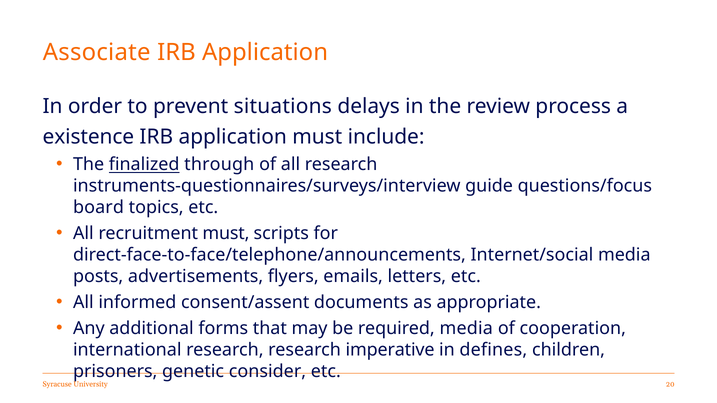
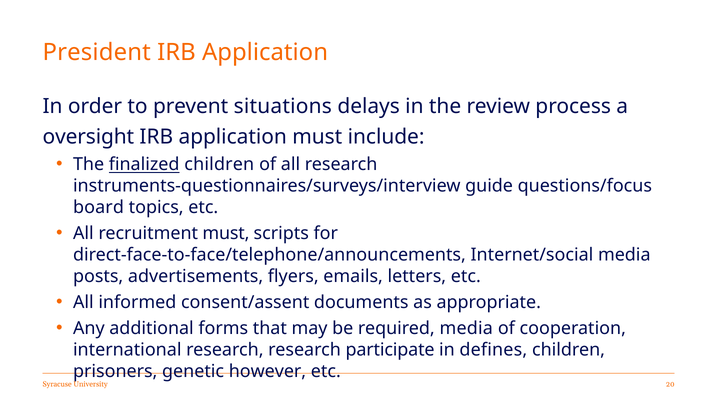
Associate: Associate -> President
existence: existence -> oversight
finalized through: through -> children
imperative: imperative -> participate
consider: consider -> however
